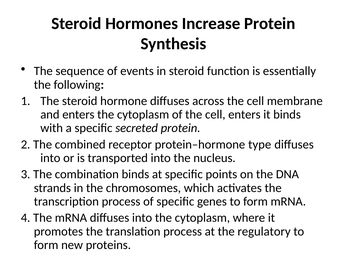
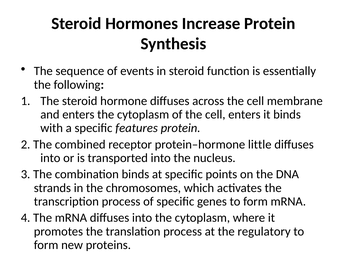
secreted: secreted -> features
type: type -> little
